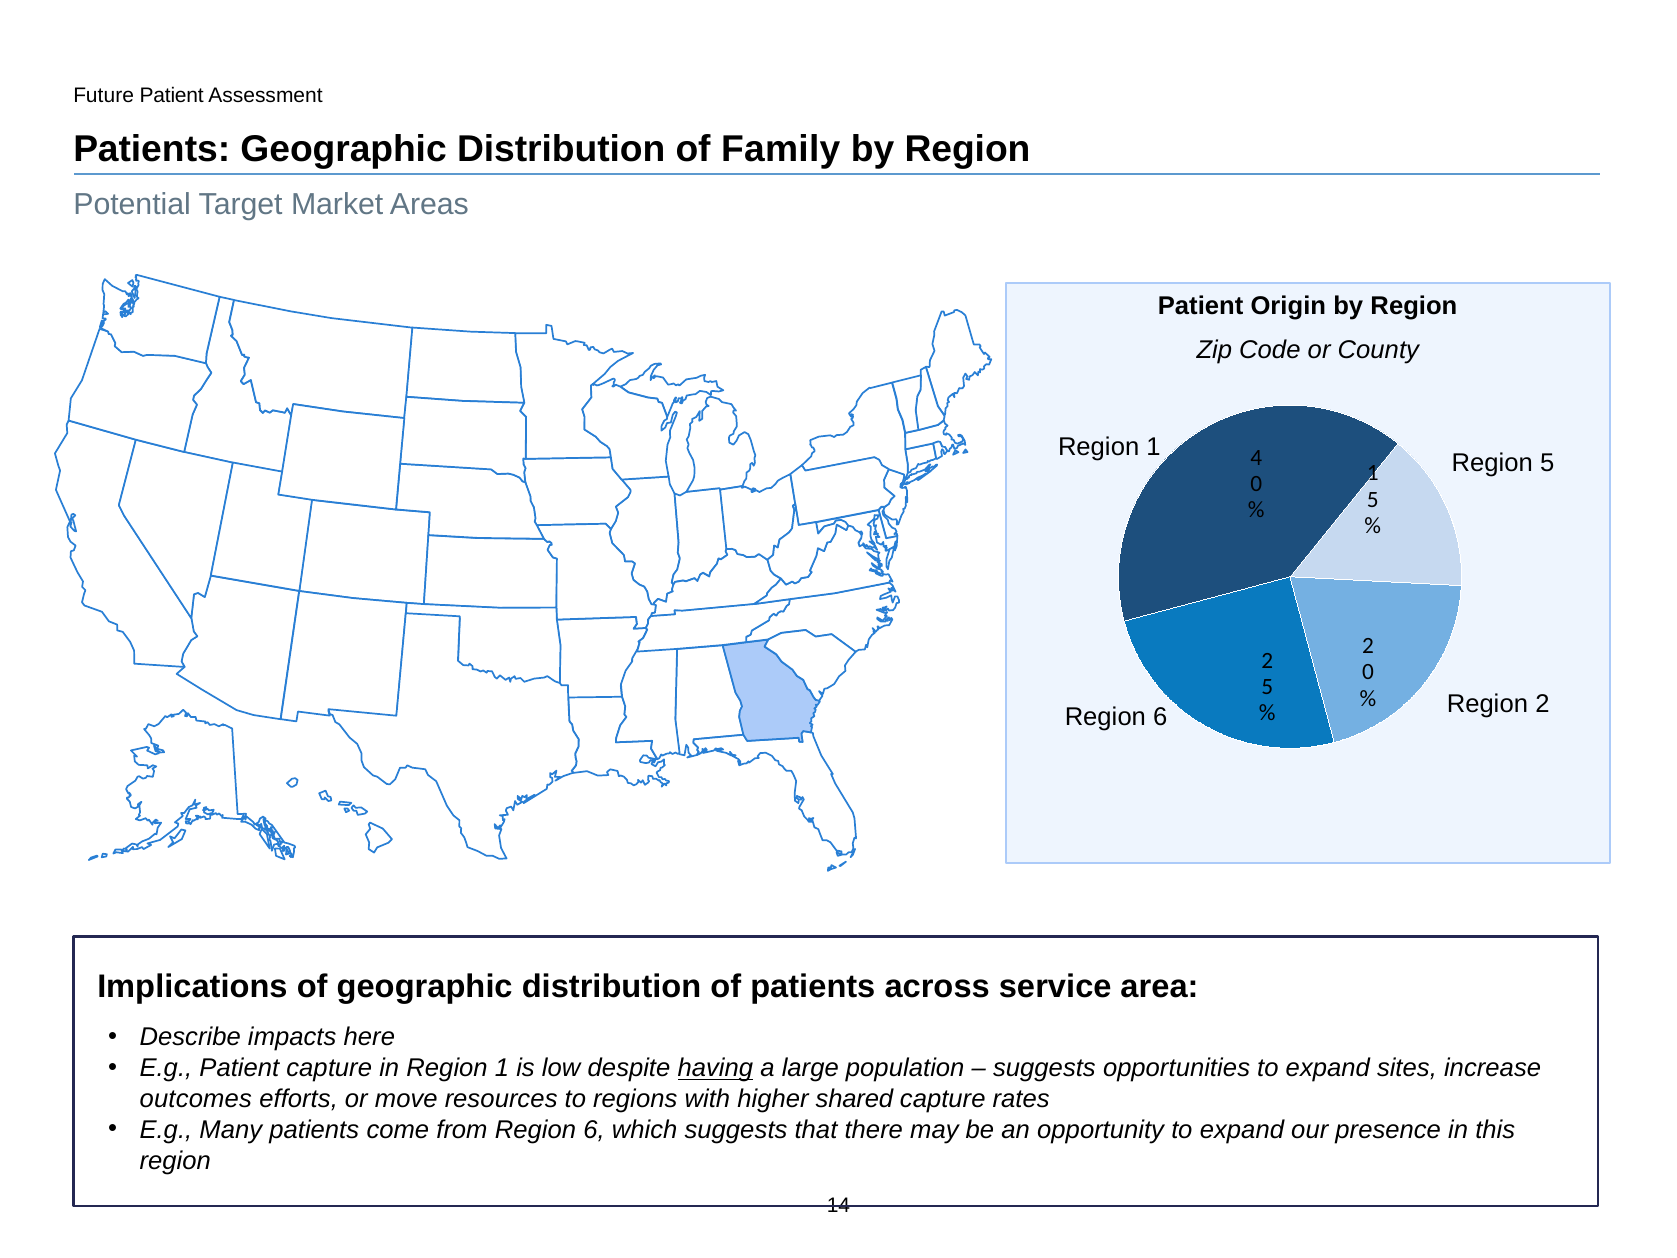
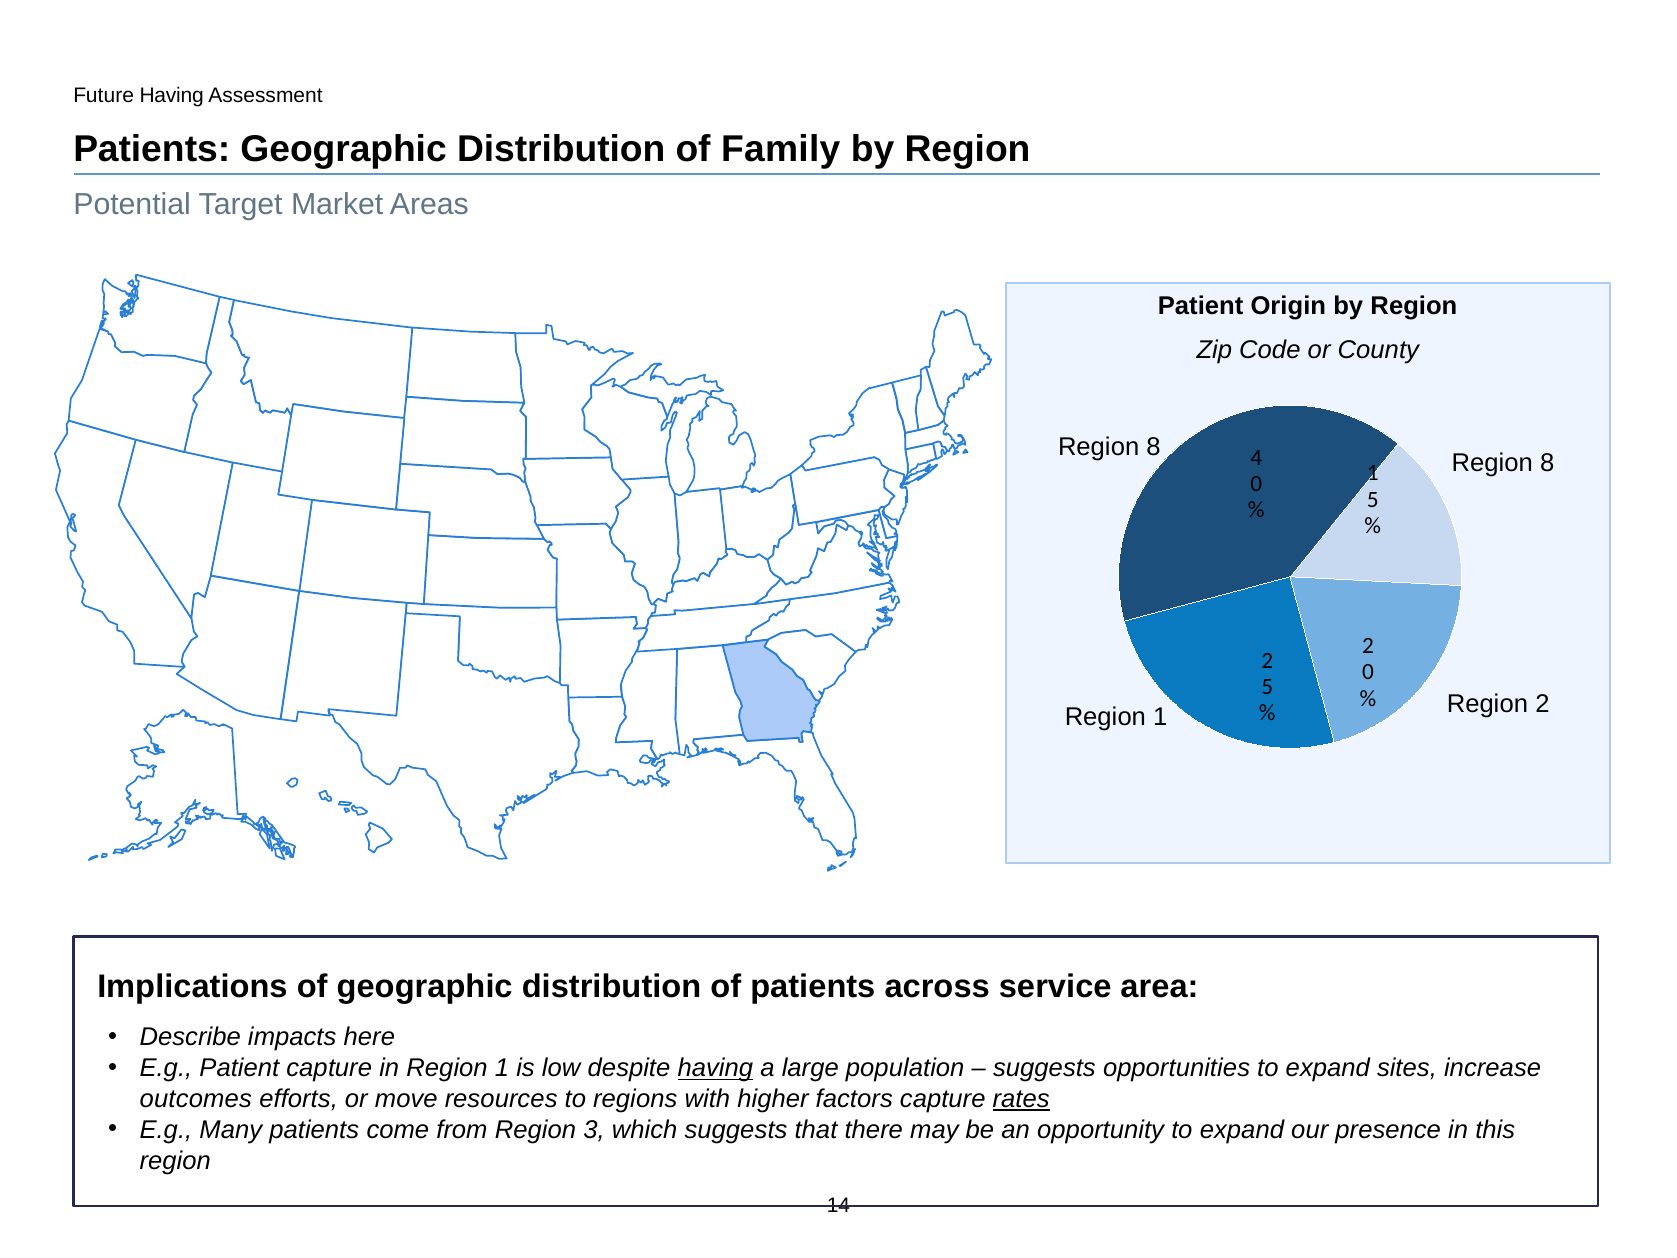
Future Patient: Patient -> Having
1 at (1154, 447): 1 -> 8
5 at (1547, 463): 5 -> 8
6 at (1160, 717): 6 -> 1
shared: shared -> factors
rates underline: none -> present
from Region 6: 6 -> 3
